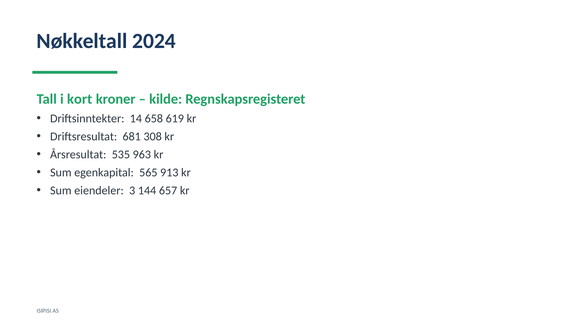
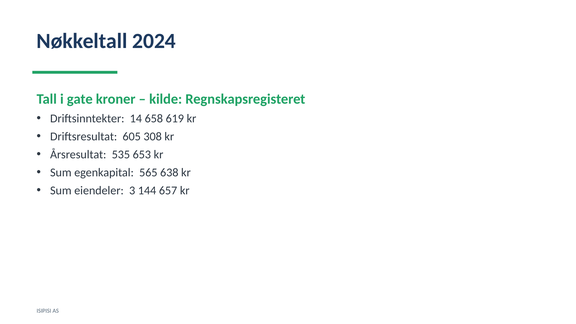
kort: kort -> gate
681: 681 -> 605
963: 963 -> 653
913: 913 -> 638
